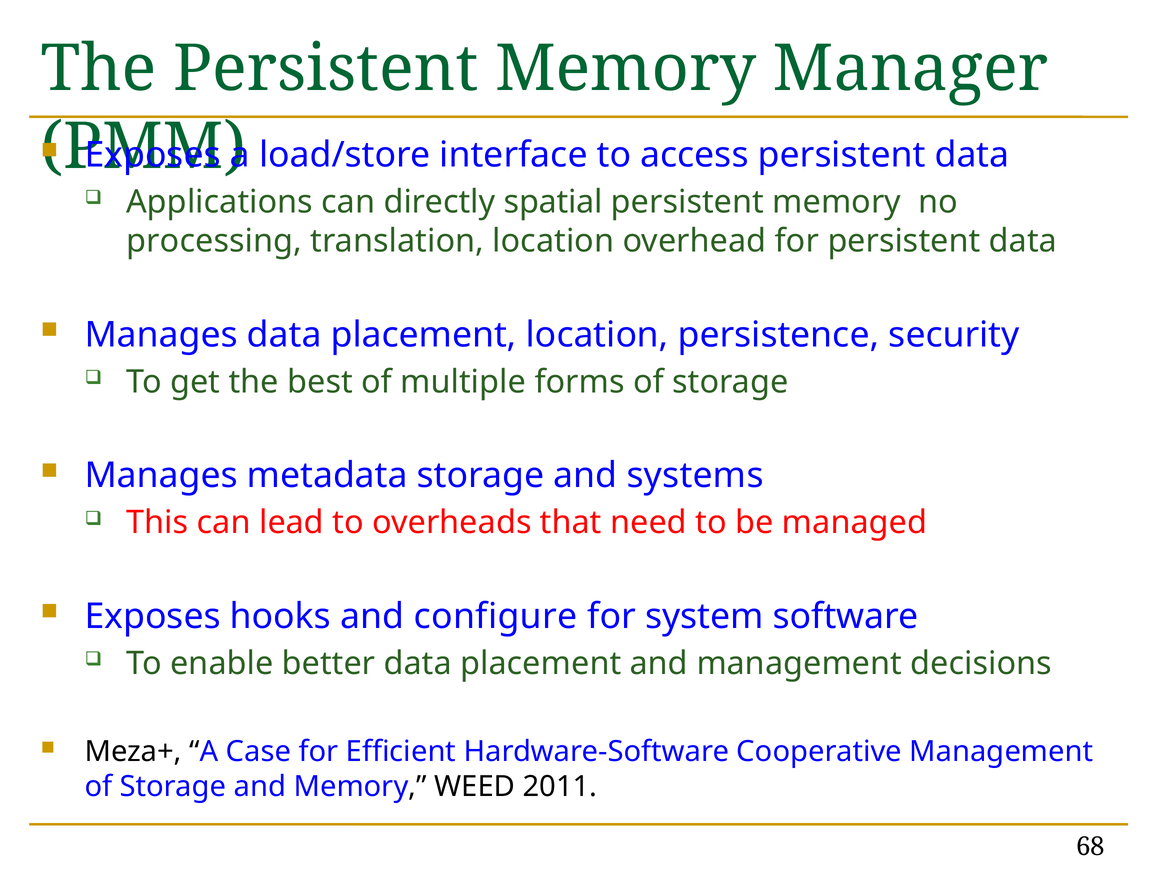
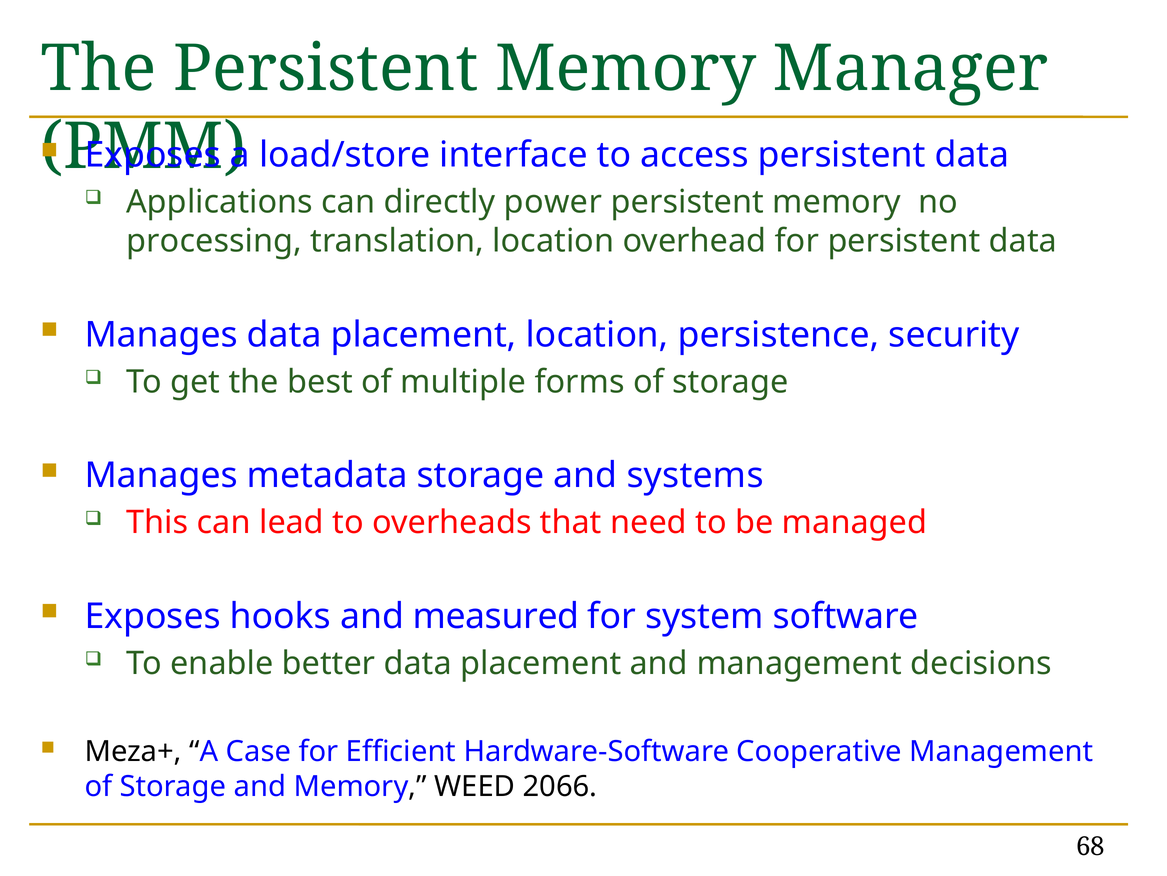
spatial: spatial -> power
configure: configure -> measured
2011: 2011 -> 2066
